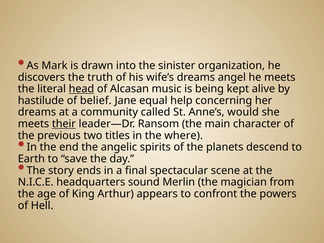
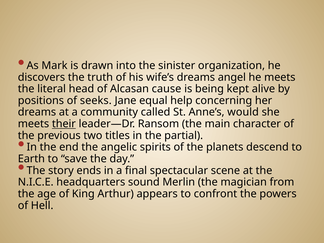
head underline: present -> none
music: music -> cause
hastilude: hastilude -> positions
belief: belief -> seeks
where: where -> partial
